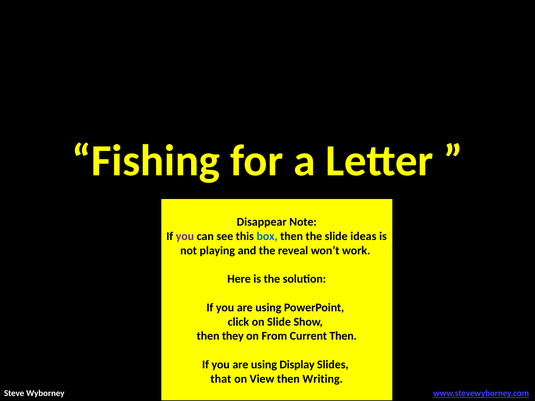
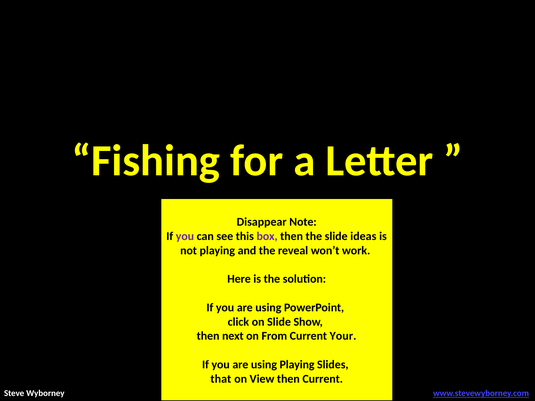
box colour: blue -> purple
they: they -> next
Current Then: Then -> Your
using Display: Display -> Playing
then Writing: Writing -> Current
